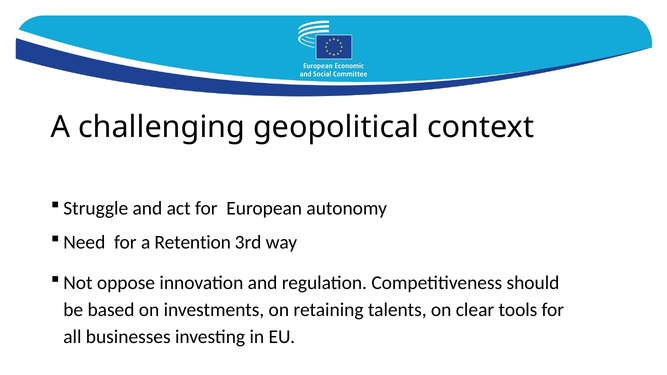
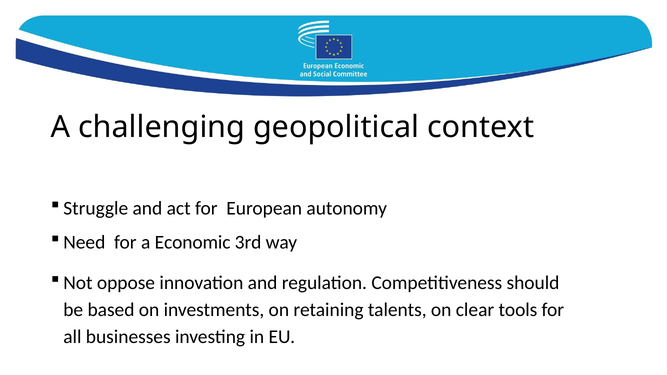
Retention: Retention -> Economic
